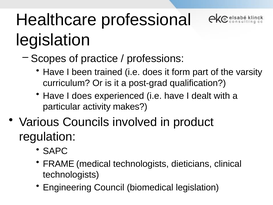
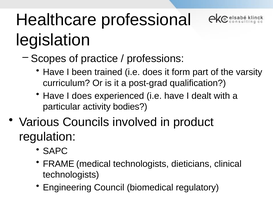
makes: makes -> bodies
biomedical legislation: legislation -> regulatory
